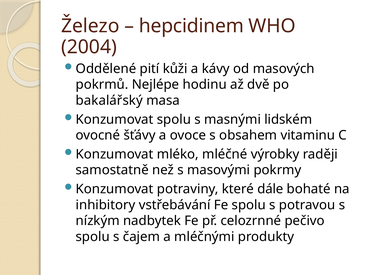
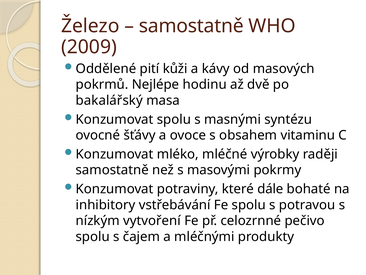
hepcidinem at (191, 26): hepcidinem -> samostatně
2004: 2004 -> 2009
lidském: lidském -> syntézu
nadbytek: nadbytek -> vytvoření
